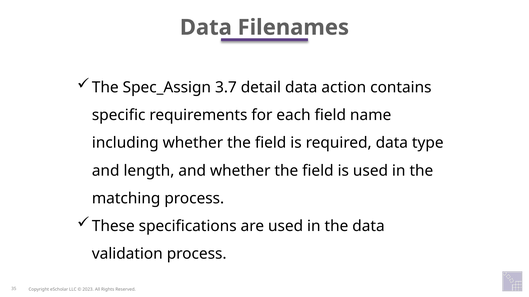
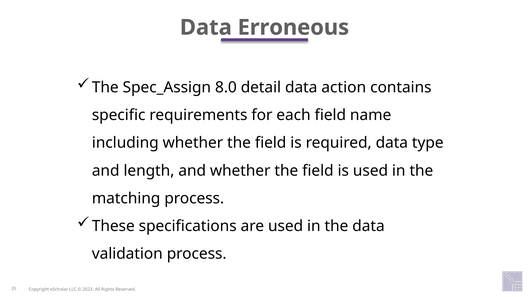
Filenames: Filenames -> Erroneous
3.7: 3.7 -> 8.0
